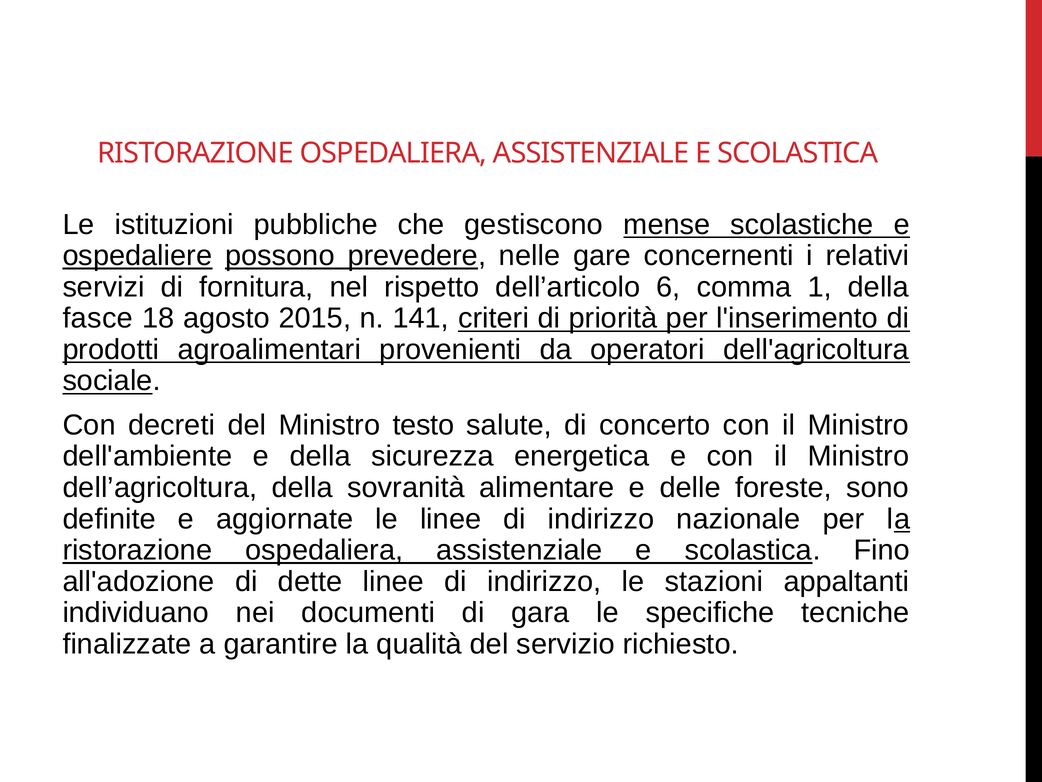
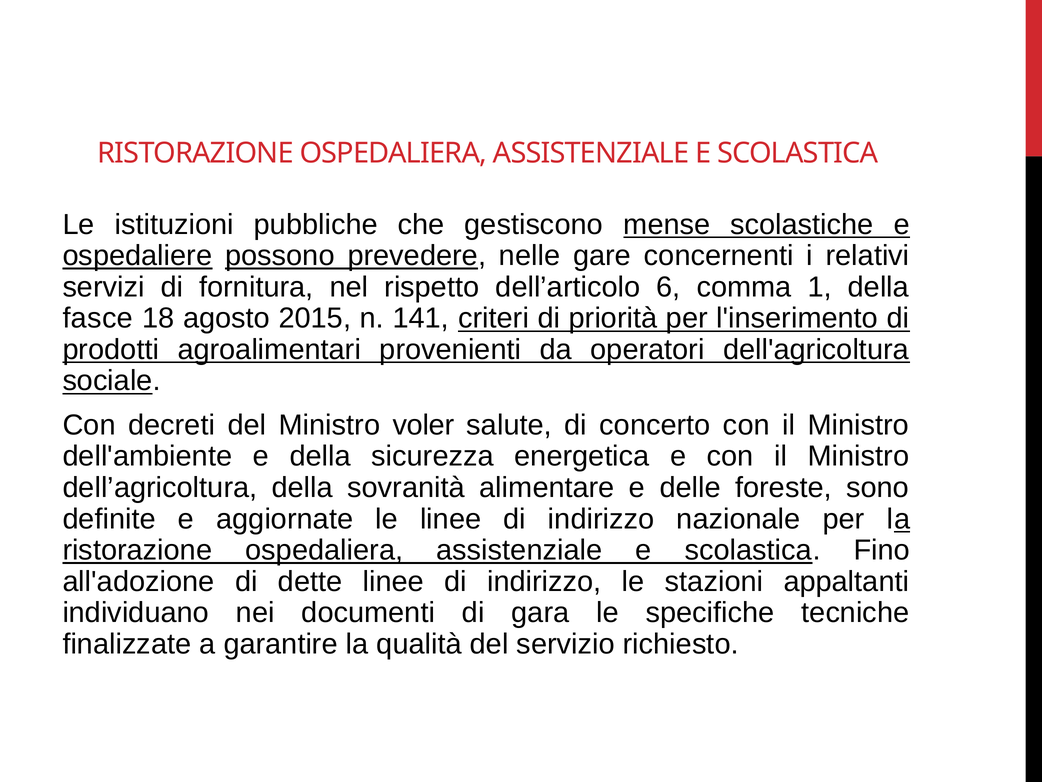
testo: testo -> voler
